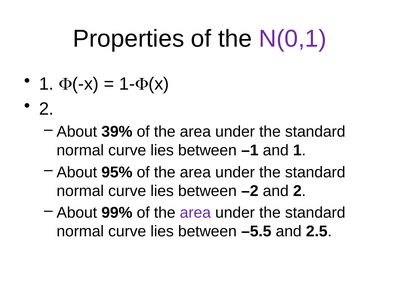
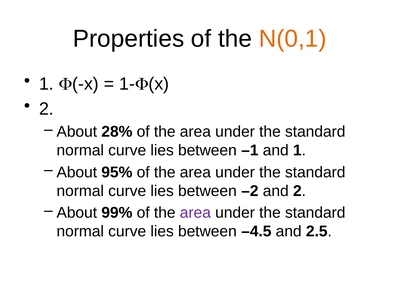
N(0,1 colour: purple -> orange
39%: 39% -> 28%
–5.5: –5.5 -> –4.5
